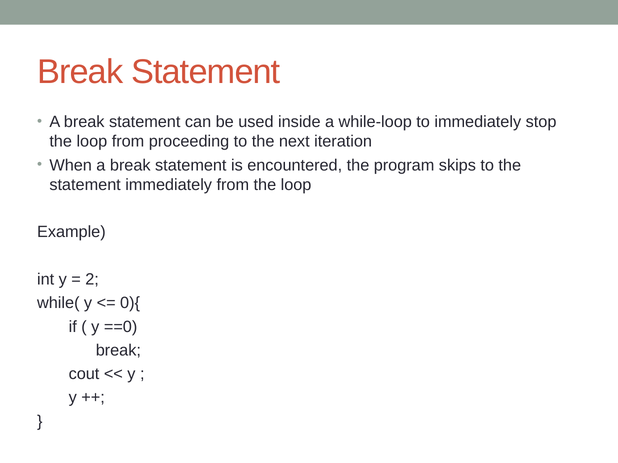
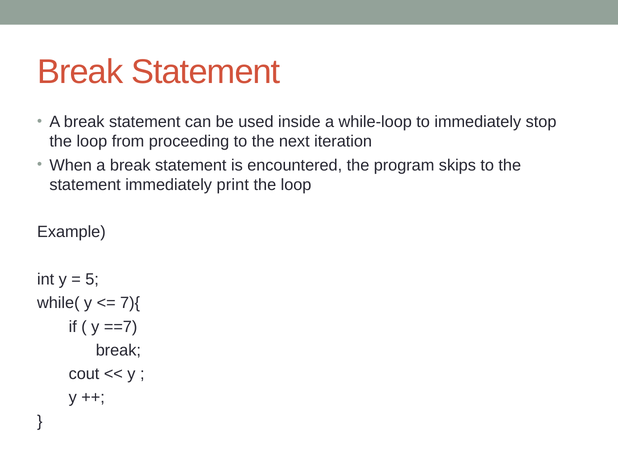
immediately from: from -> print
2: 2 -> 5
0){: 0){ -> 7){
==0: ==0 -> ==7
